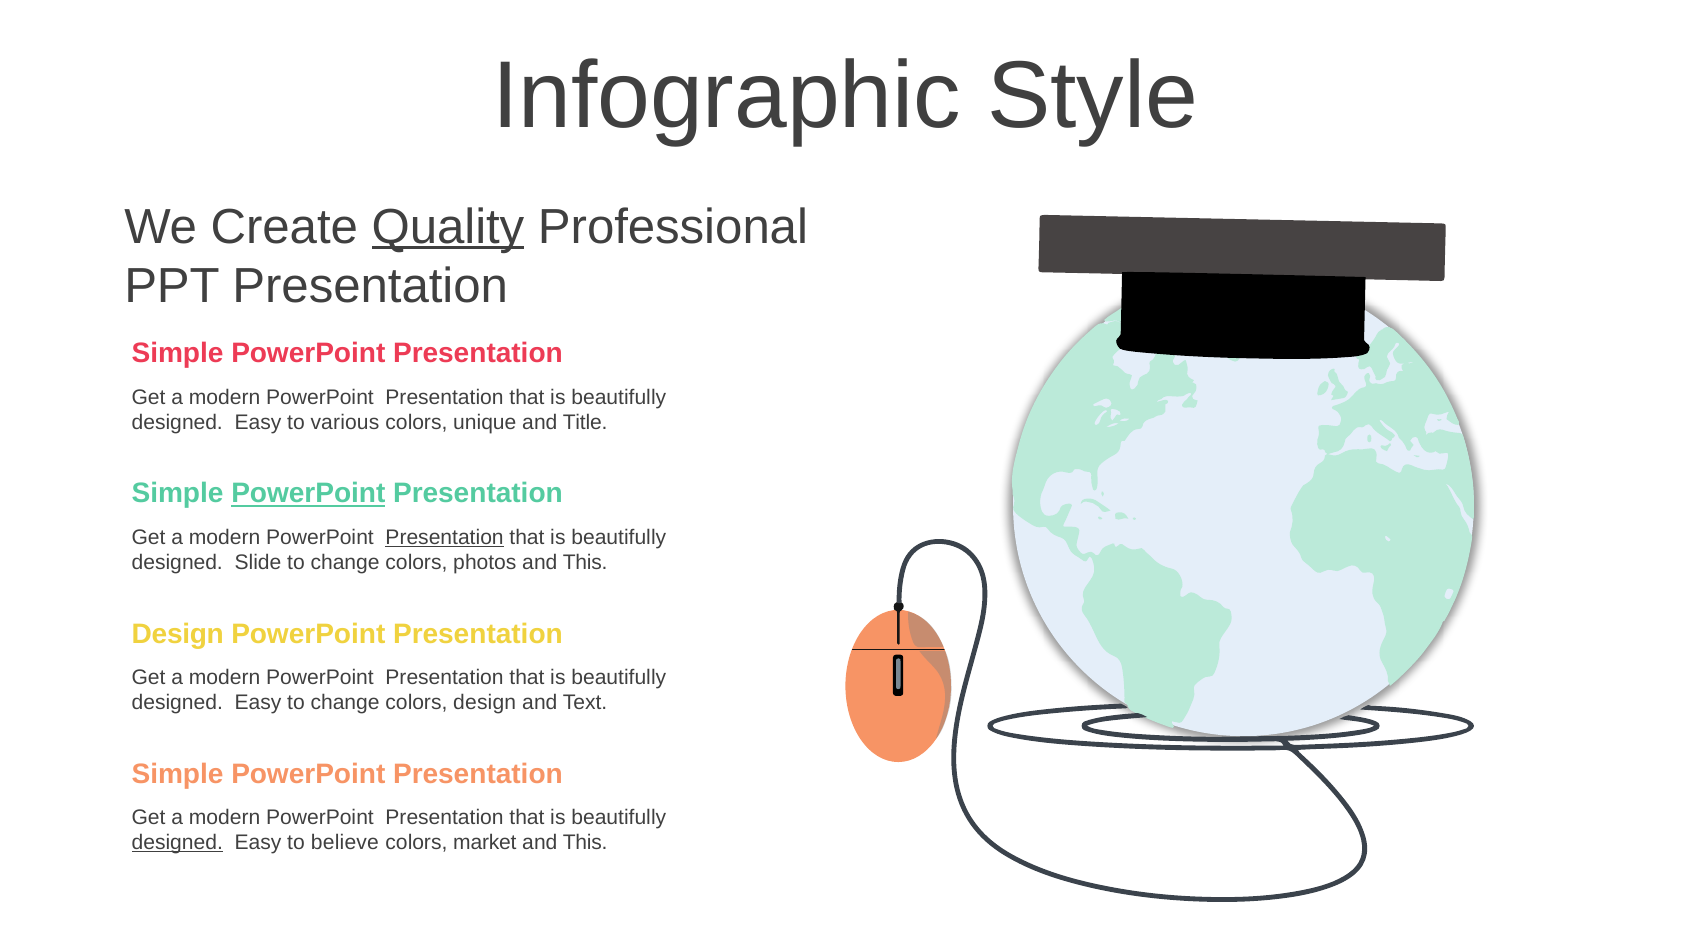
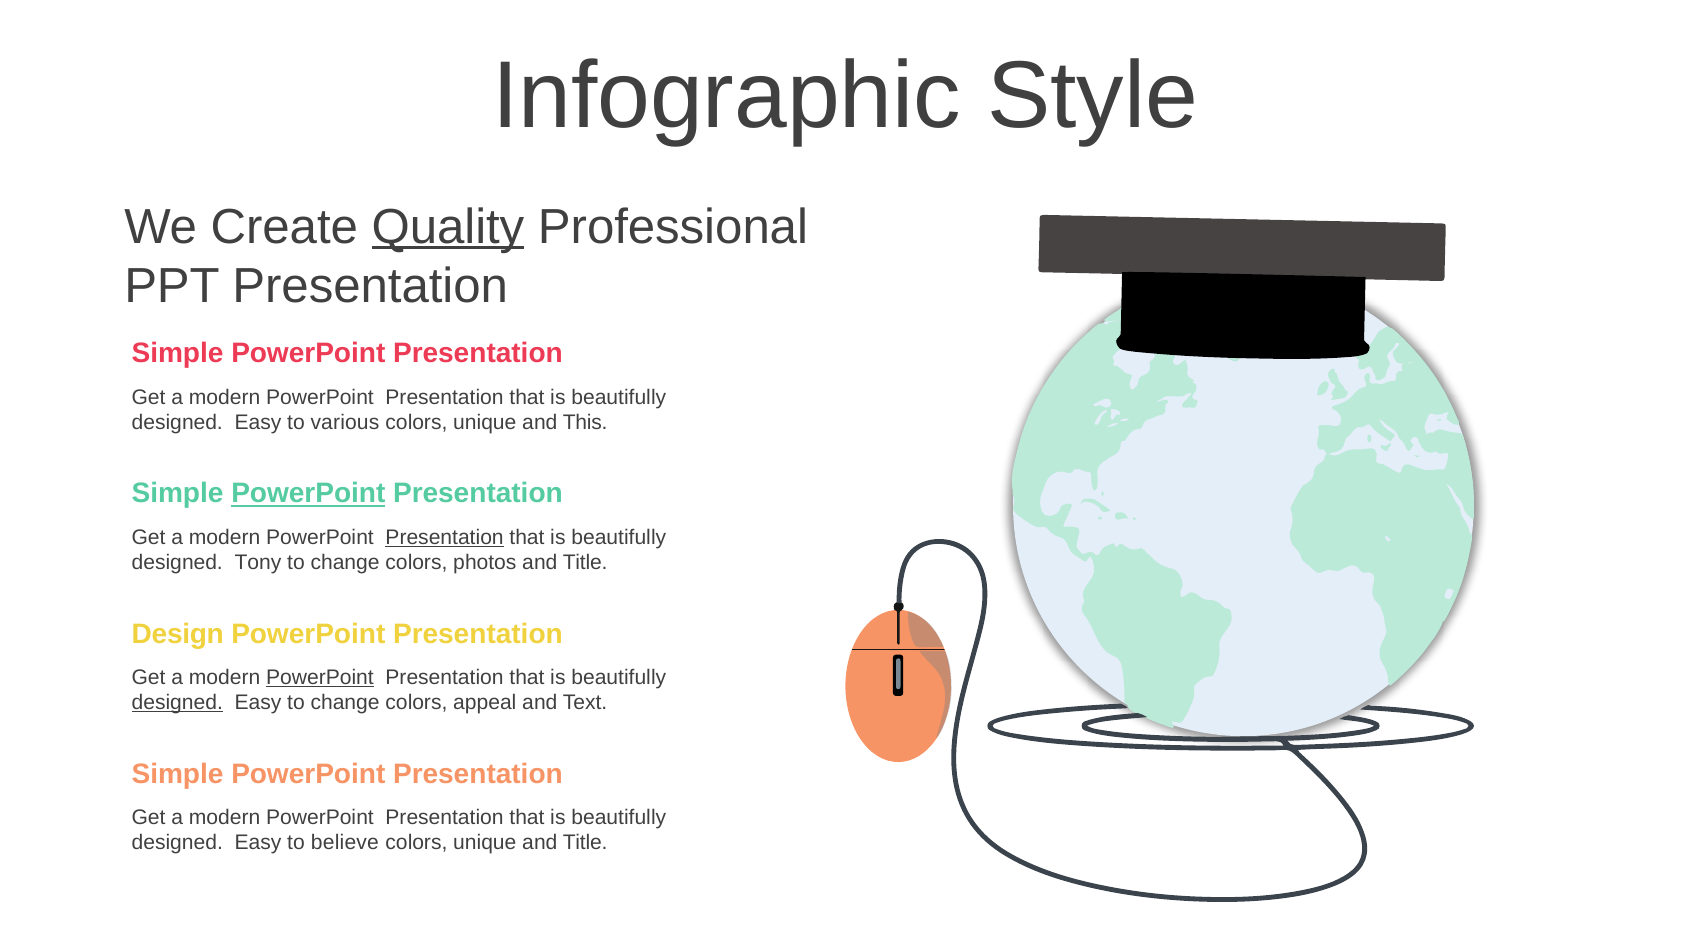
Title: Title -> This
Slide: Slide -> Tony
photos and This: This -> Title
PowerPoint at (320, 677) underline: none -> present
designed at (177, 702) underline: none -> present
colors design: design -> appeal
designed at (177, 843) underline: present -> none
market at (485, 843): market -> unique
This at (585, 843): This -> Title
